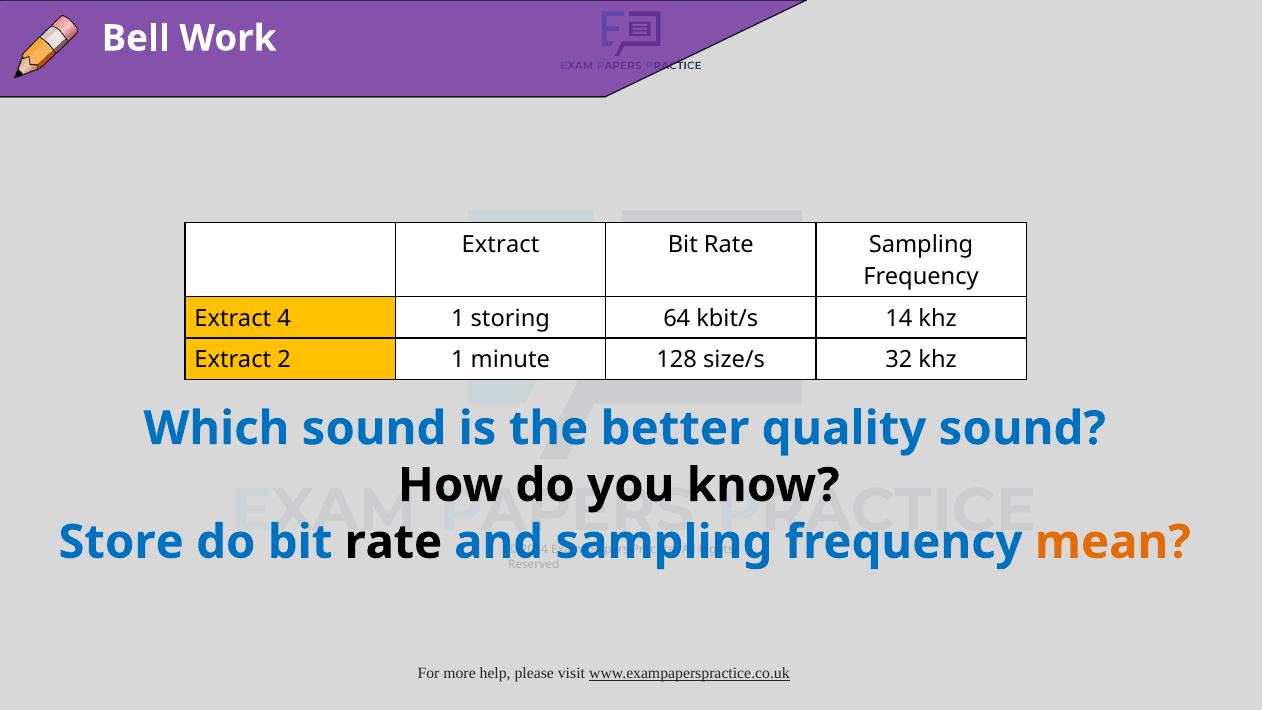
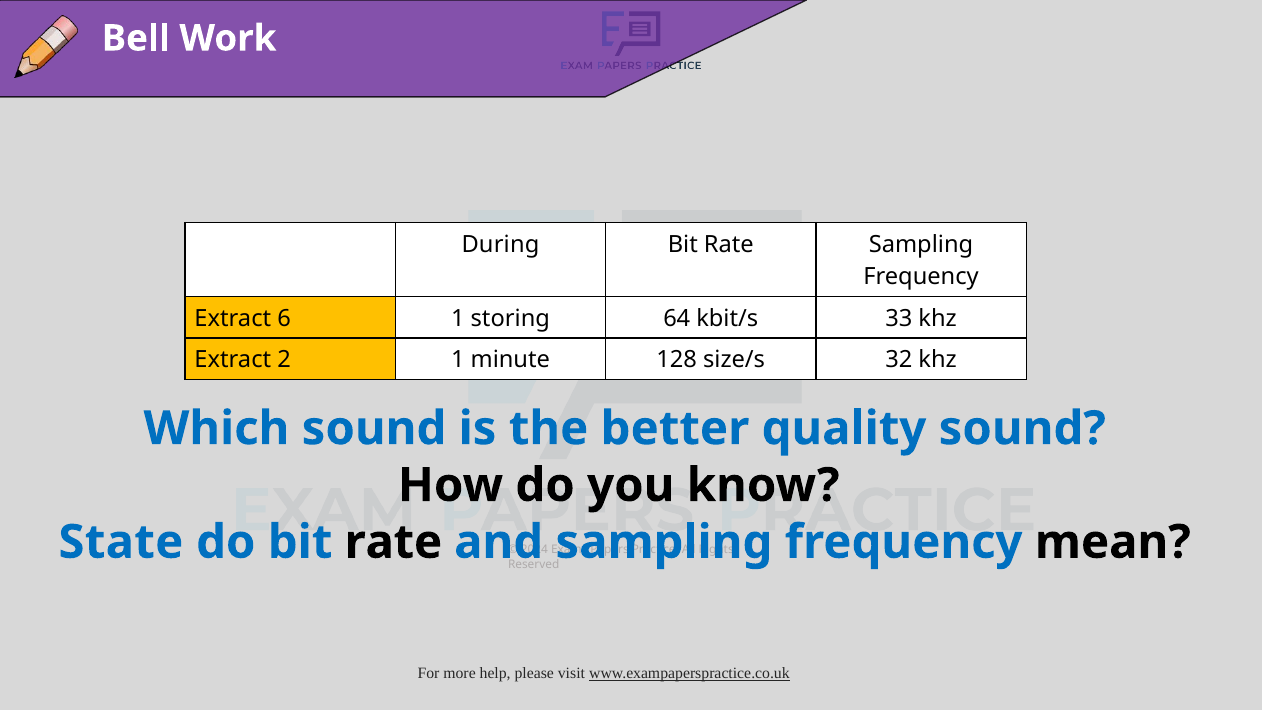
Extract at (500, 245): Extract -> During
4: 4 -> 6
14: 14 -> 33
Store: Store -> State
mean colour: orange -> black
